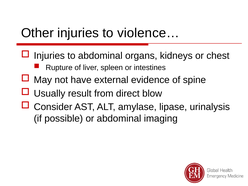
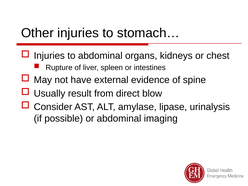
violence…: violence… -> stomach…
